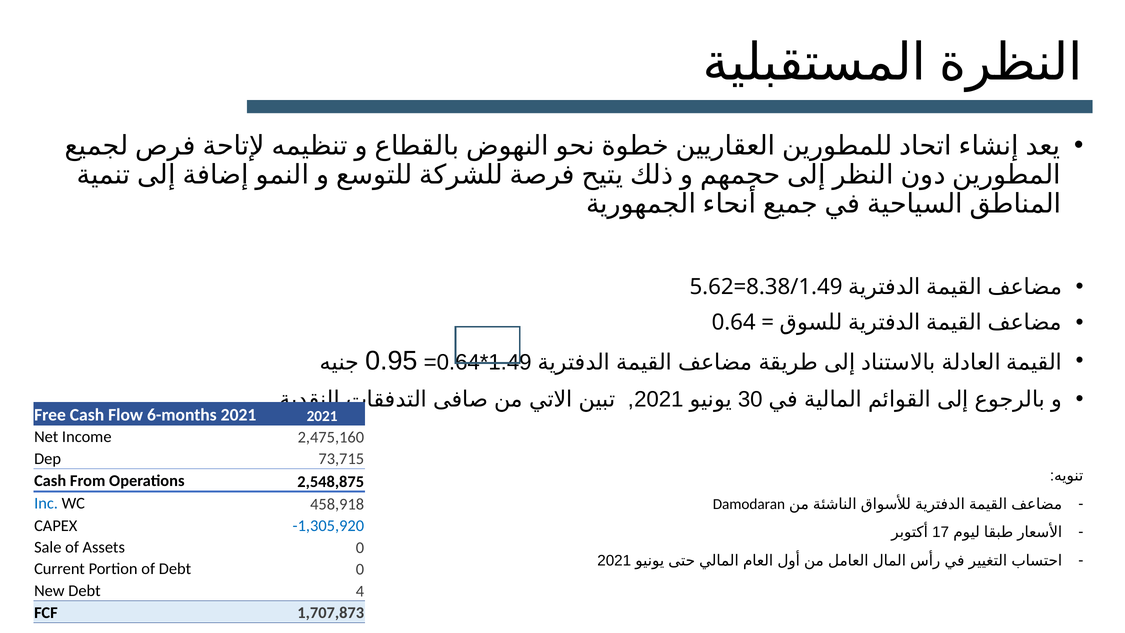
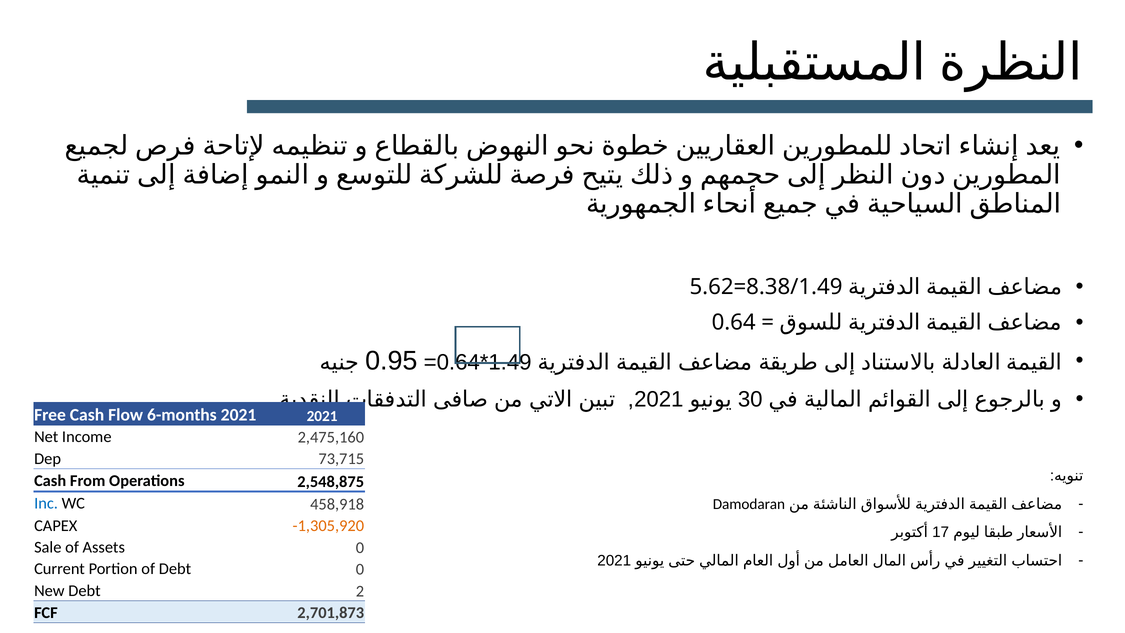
-1,305,920 colour: blue -> orange
4: 4 -> 2
1,707,873: 1,707,873 -> 2,701,873
